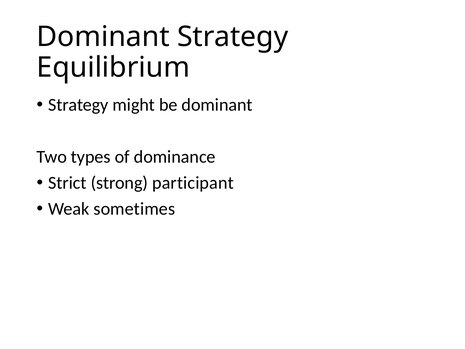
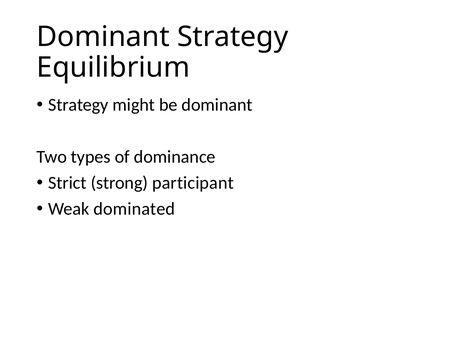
sometimes: sometimes -> dominated
